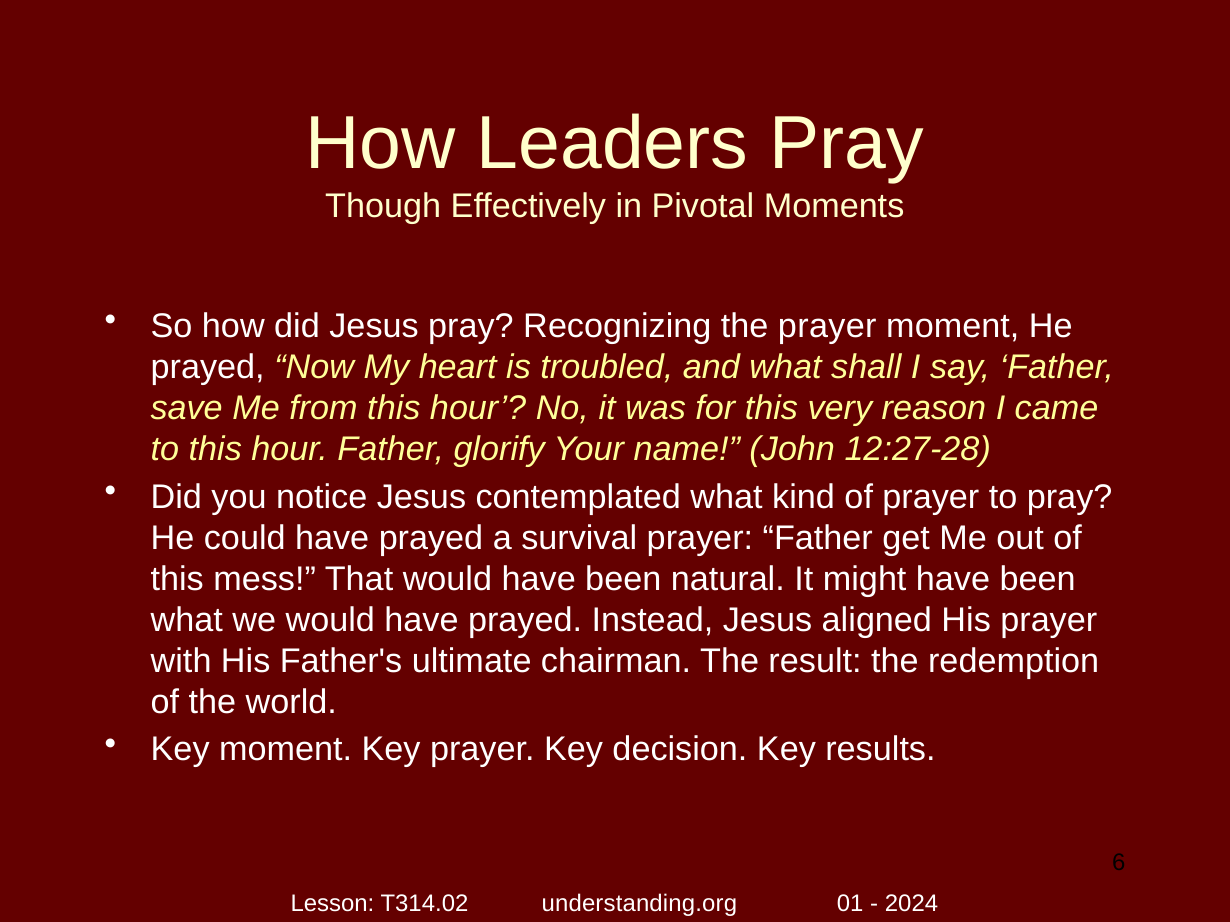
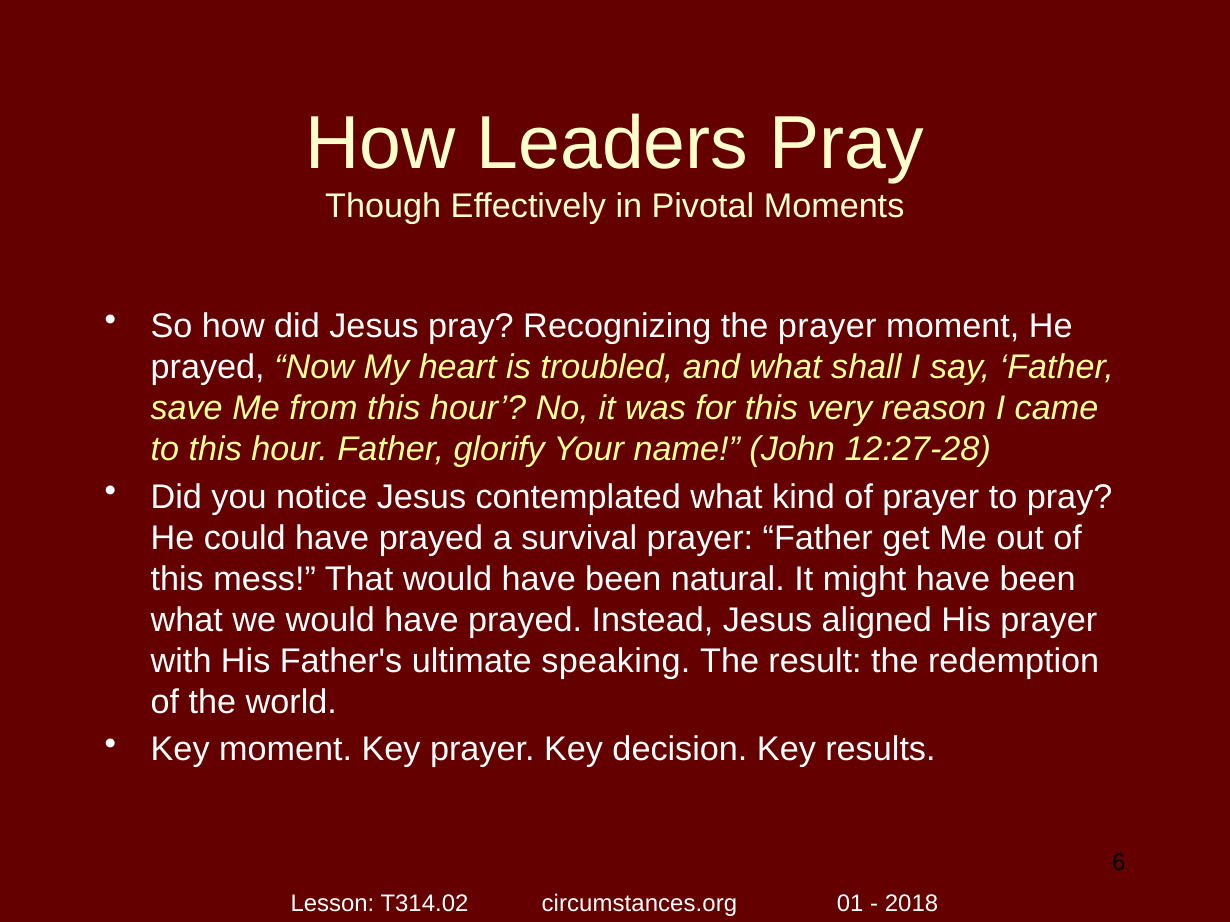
chairman: chairman -> speaking
understanding.org: understanding.org -> circumstances.org
2024: 2024 -> 2018
